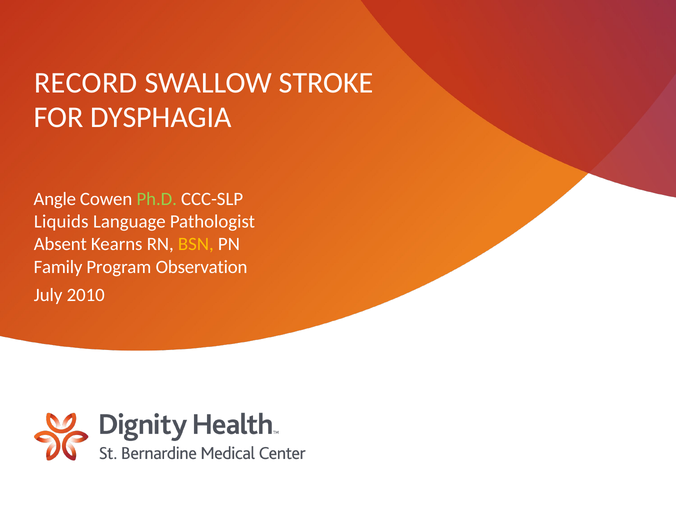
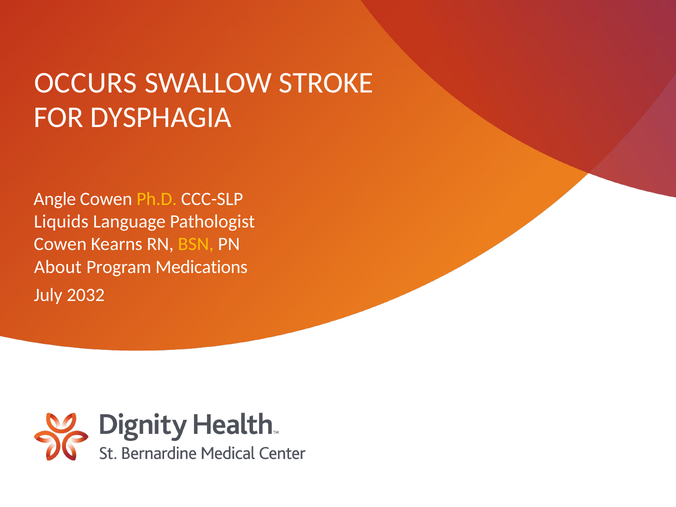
RECORD: RECORD -> OCCURS
Ph.D colour: light green -> yellow
Absent at (60, 244): Absent -> Cowen
Family: Family -> About
Observation: Observation -> Medications
2010: 2010 -> 2032
